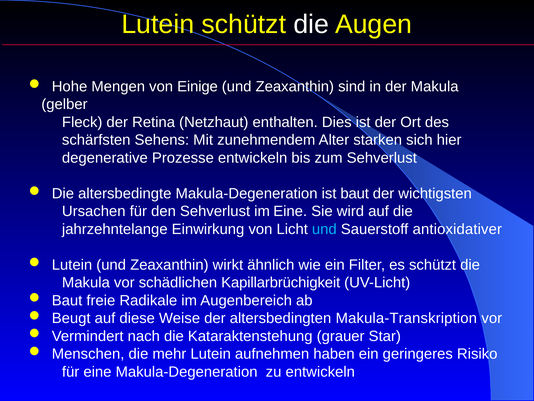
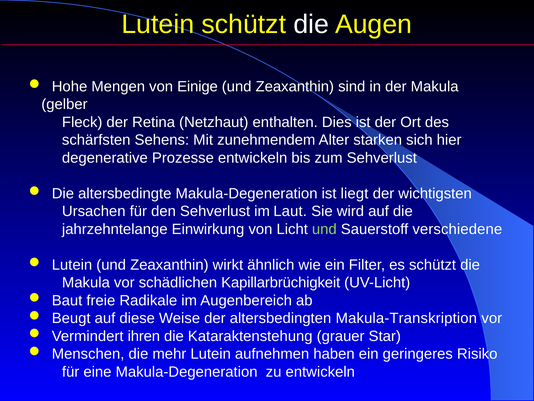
ist baut: baut -> liegt
im Eine: Eine -> Laut
und at (324, 229) colour: light blue -> light green
antioxidativer: antioxidativer -> verschiedene
nach: nach -> ihren
